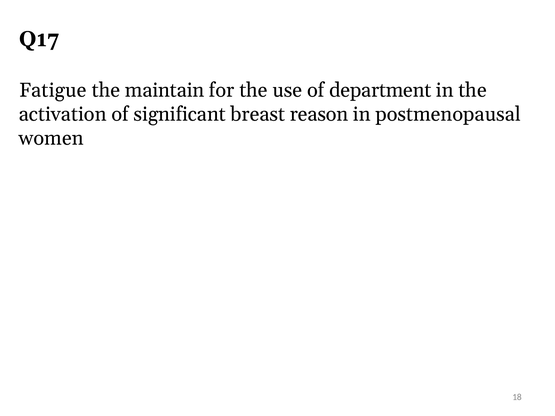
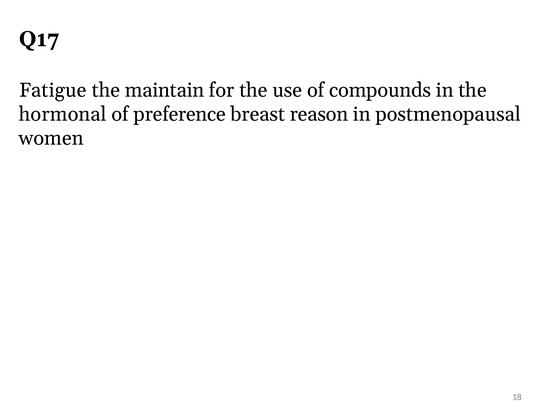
department: department -> compounds
activation: activation -> hormonal
significant: significant -> preference
